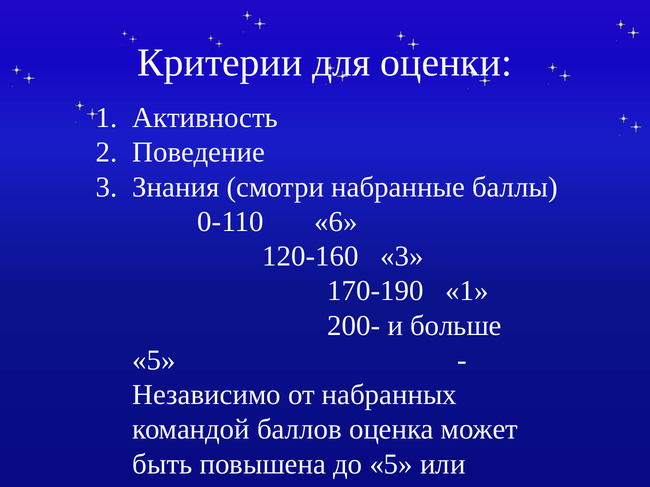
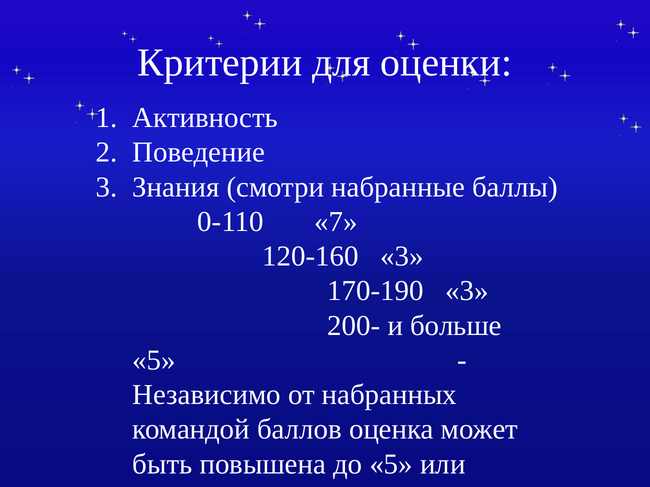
6: 6 -> 7
170-190 1: 1 -> 3
